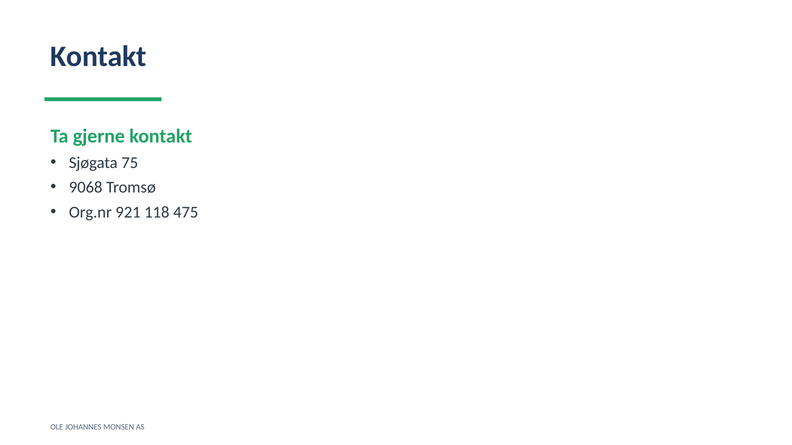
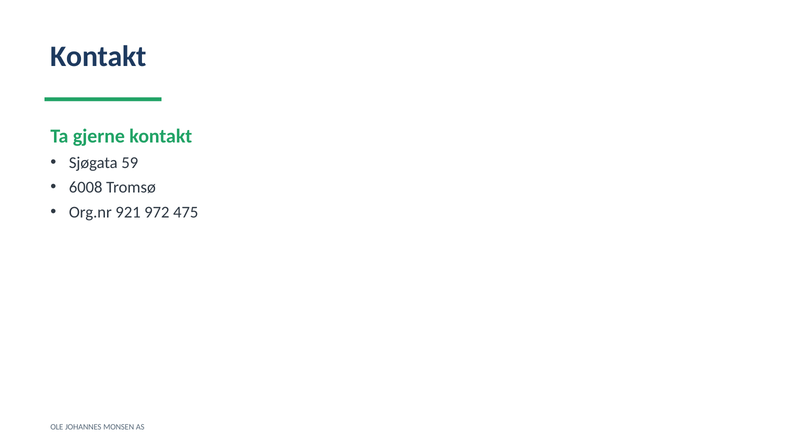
75: 75 -> 59
9068: 9068 -> 6008
118: 118 -> 972
